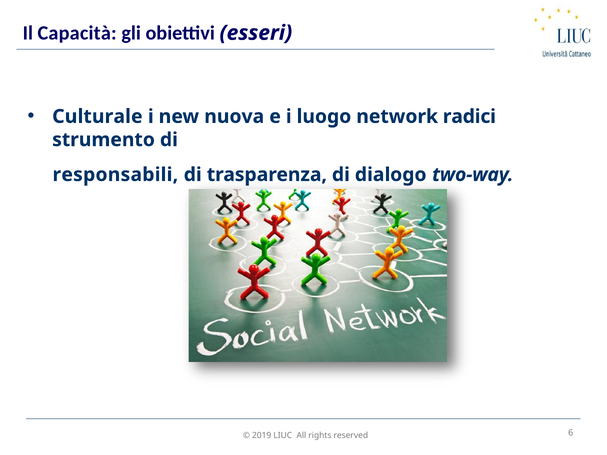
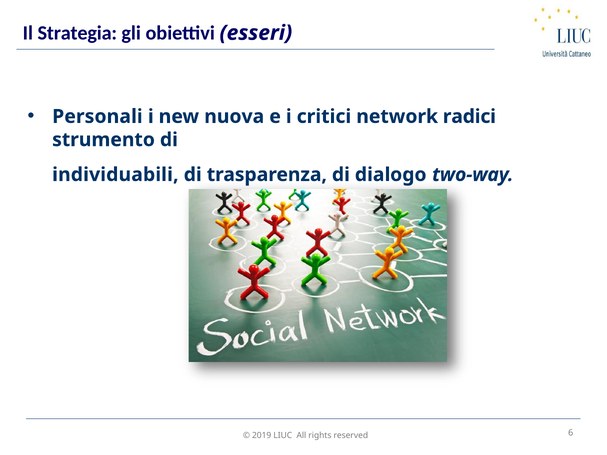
Capacità: Capacità -> Strategia
Culturale: Culturale -> Personali
luogo: luogo -> critici
responsabili: responsabili -> individuabili
